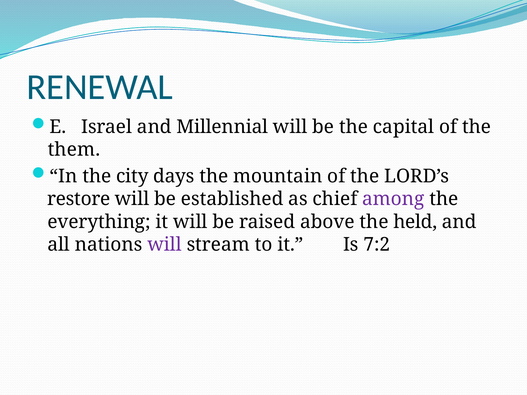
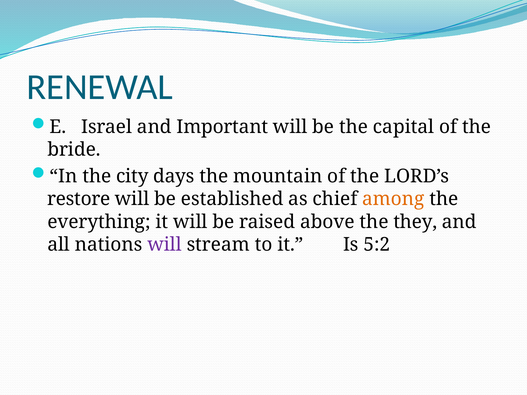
Millennial: Millennial -> Important
them: them -> bride
among colour: purple -> orange
held: held -> they
7:2: 7:2 -> 5:2
